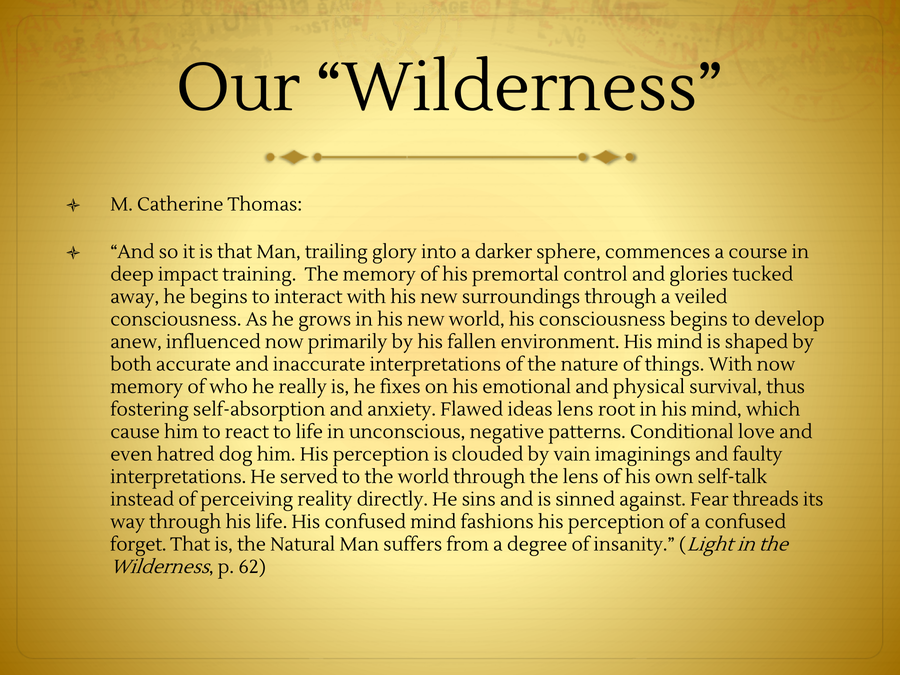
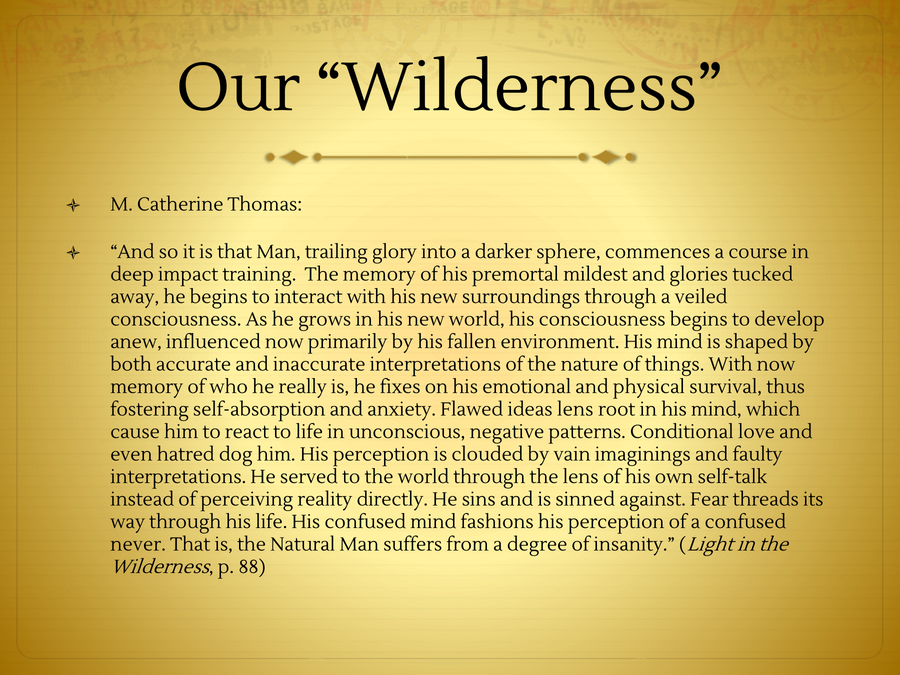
control: control -> mildest
forget: forget -> never
62: 62 -> 88
